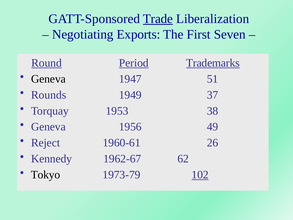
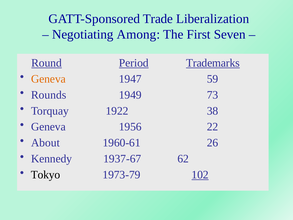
Trade underline: present -> none
Exports: Exports -> Among
Geneva at (48, 79) colour: black -> orange
51: 51 -> 59
37: 37 -> 73
1953: 1953 -> 1922
49: 49 -> 22
Reject: Reject -> About
1962-67: 1962-67 -> 1937-67
